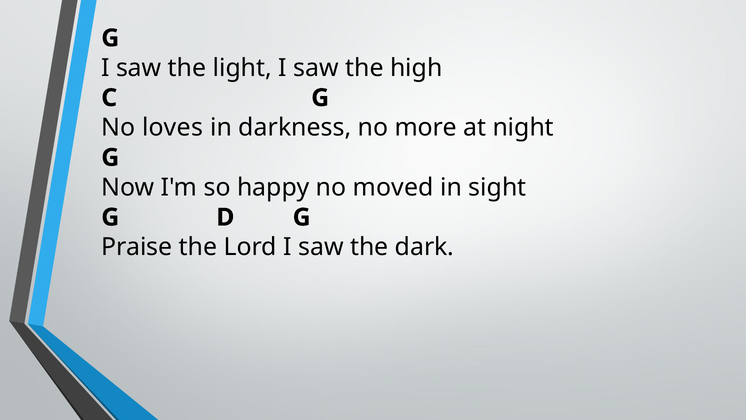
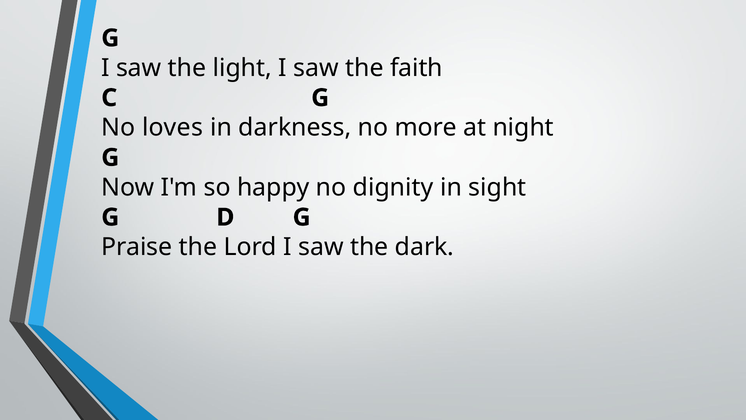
high: high -> faith
moved: moved -> dignity
